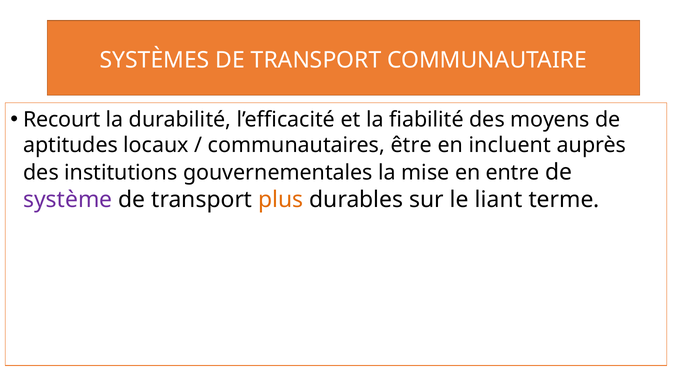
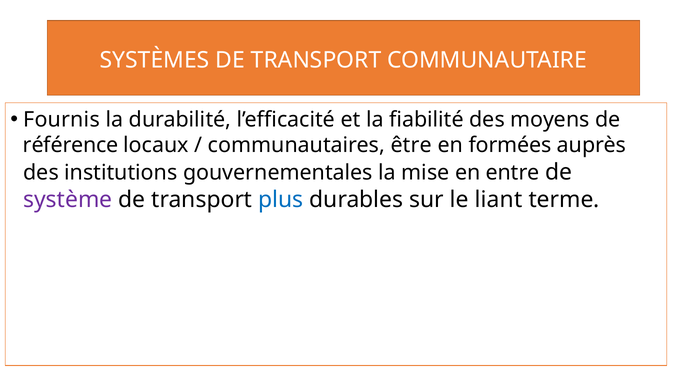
Recourt: Recourt -> Fournis
aptitudes: aptitudes -> référence
incluent: incluent -> formées
plus colour: orange -> blue
